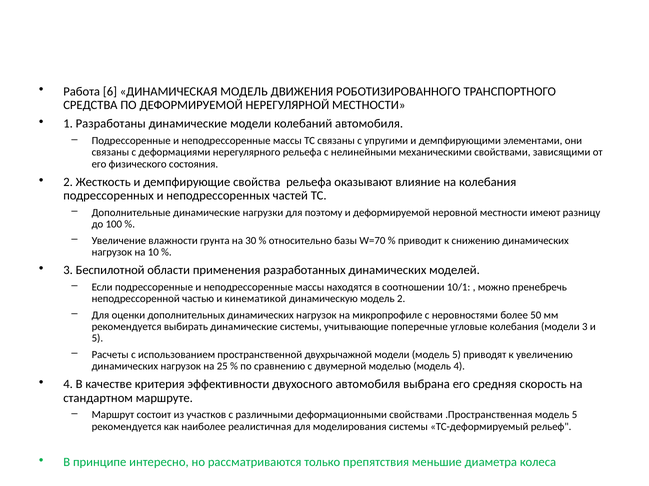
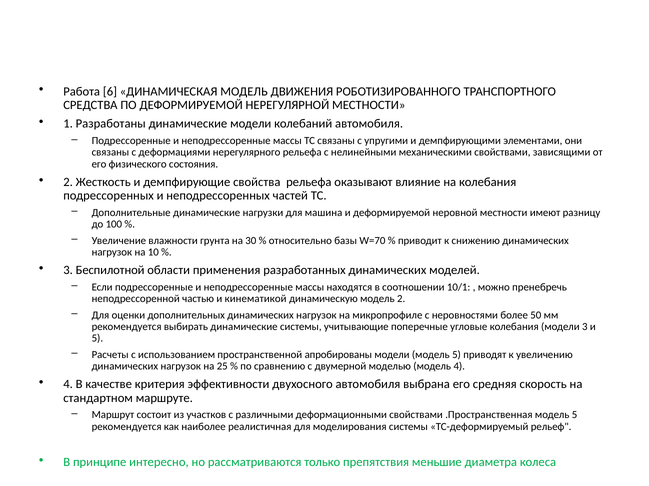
поэтому: поэтому -> машина
двухрычажной: двухрычажной -> апробированы
